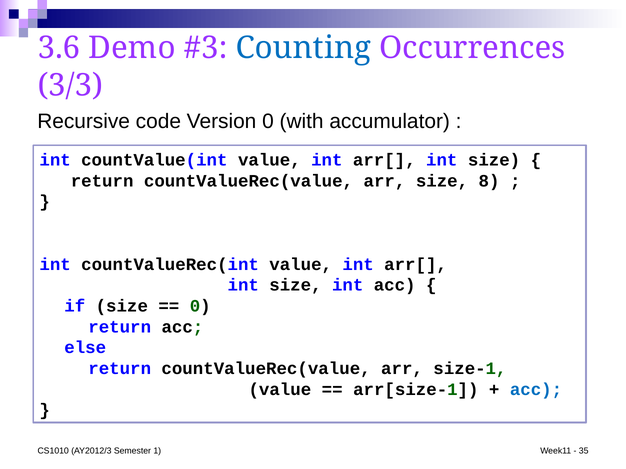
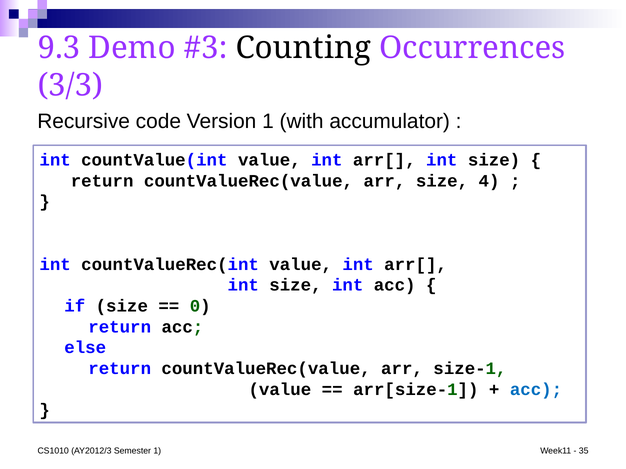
3.6: 3.6 -> 9.3
Counting colour: blue -> black
Version 0: 0 -> 1
8: 8 -> 4
